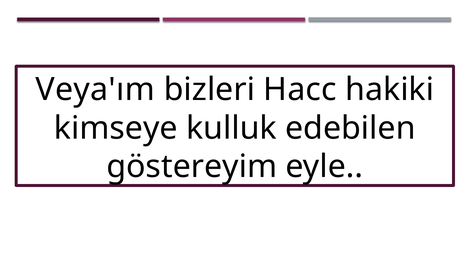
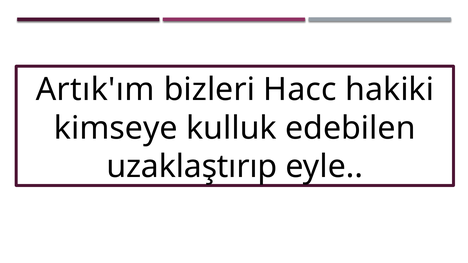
Veya'ım: Veya'ım -> Artık'ım
göstereyim: göstereyim -> uzaklaştırıp
